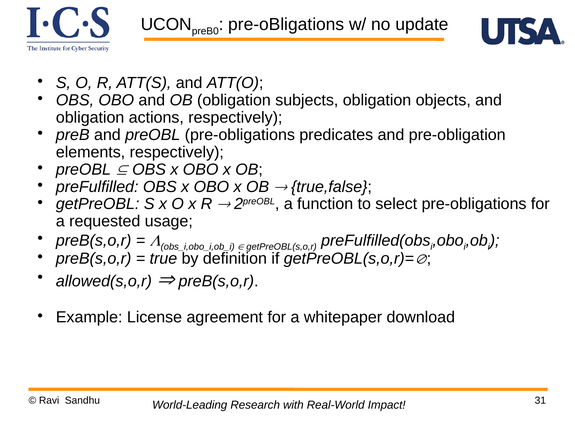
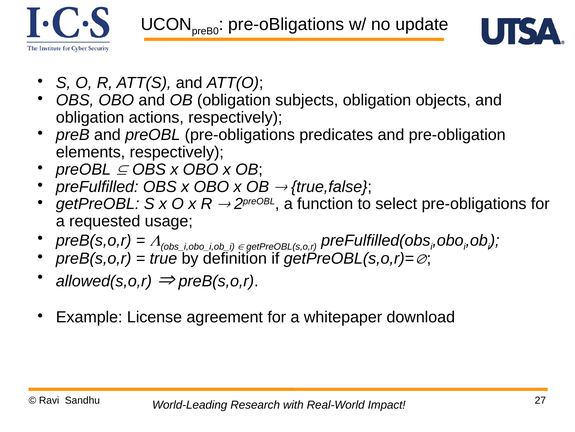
31: 31 -> 27
